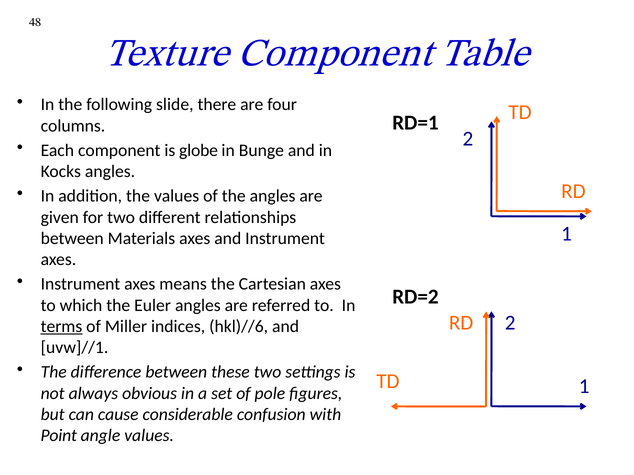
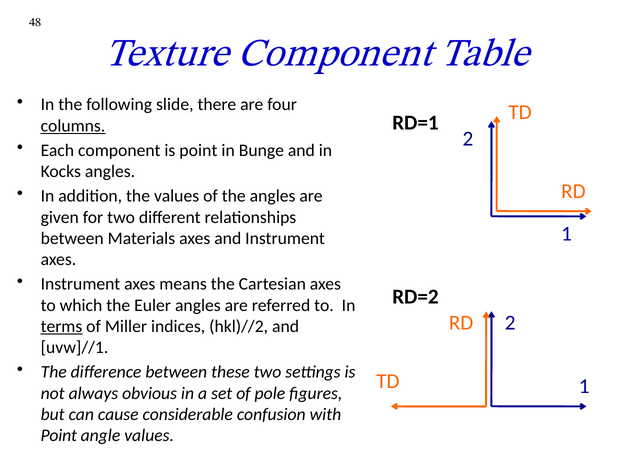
columns underline: none -> present
is globe: globe -> point
hkl)//6: hkl)//6 -> hkl)//2
